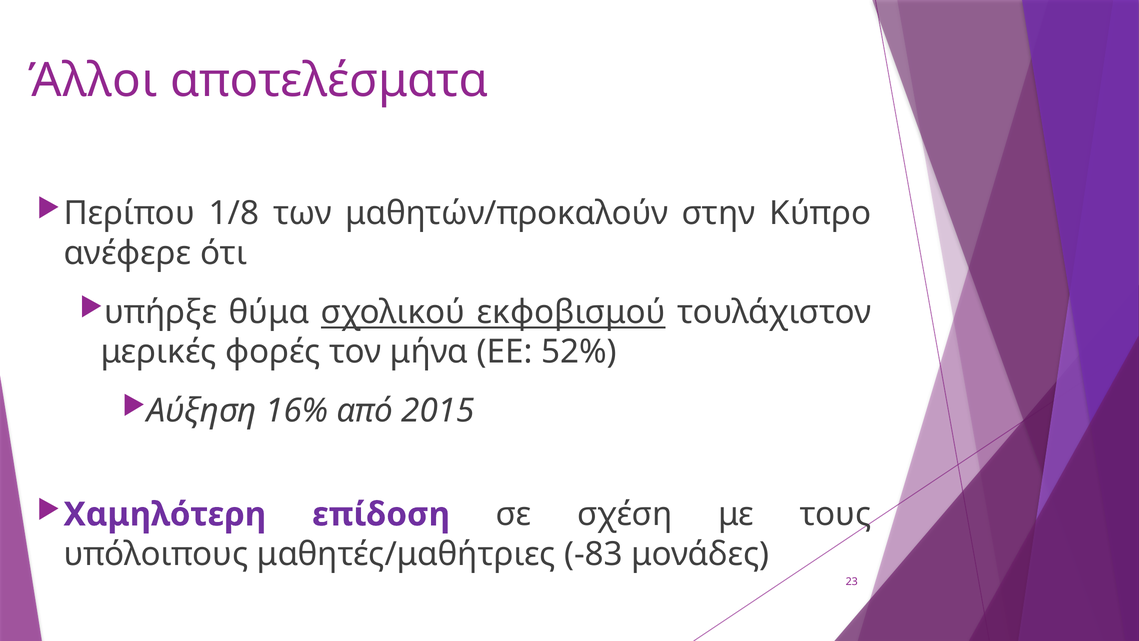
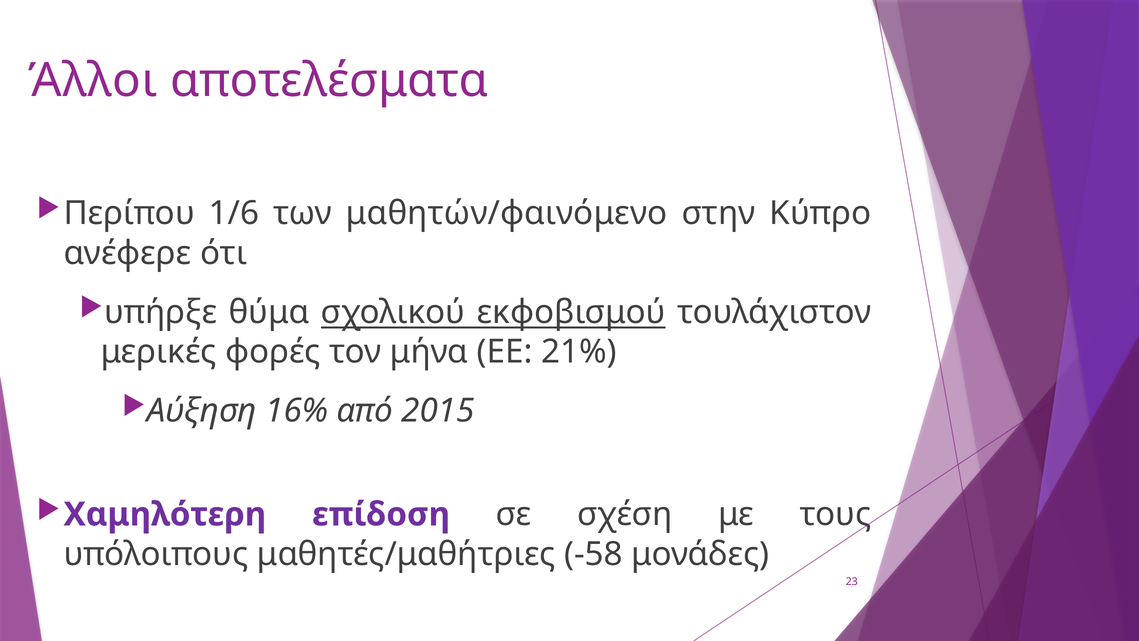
1/8: 1/8 -> 1/6
μαθητών/προκαλούν: μαθητών/προκαλούν -> μαθητών/φαινόμενο
52%: 52% -> 21%
-83: -83 -> -58
